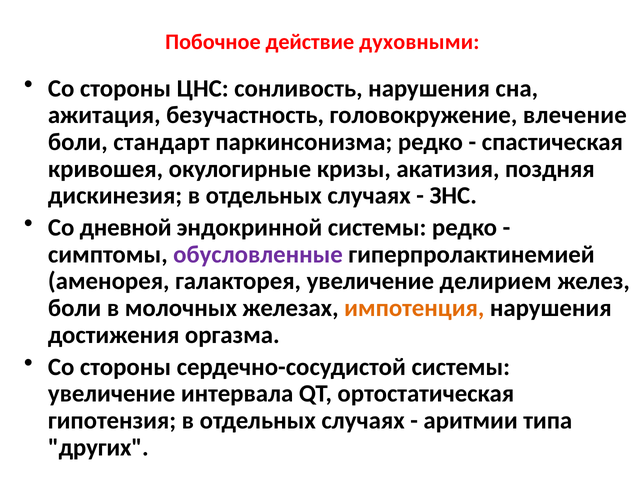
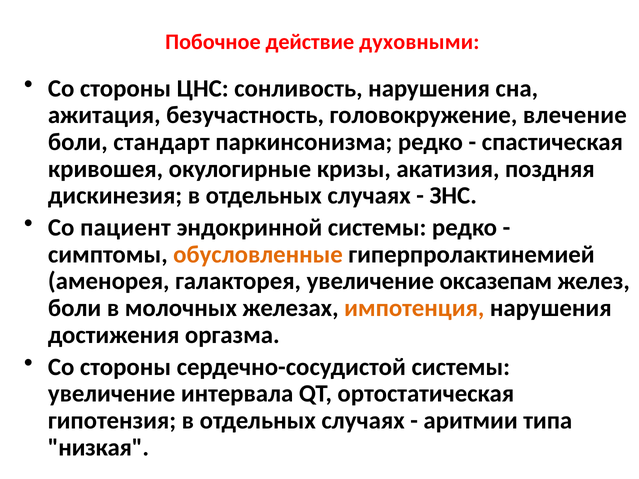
дневной: дневной -> пациент
обусловленные colour: purple -> orange
делирием: делирием -> оксазепам
других: других -> низкая
